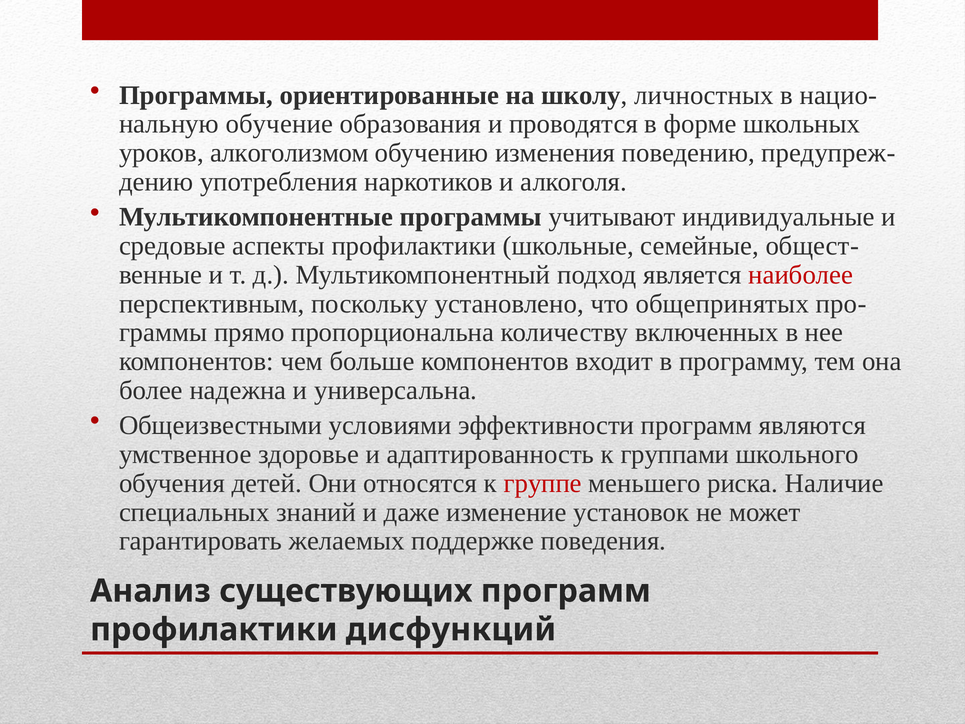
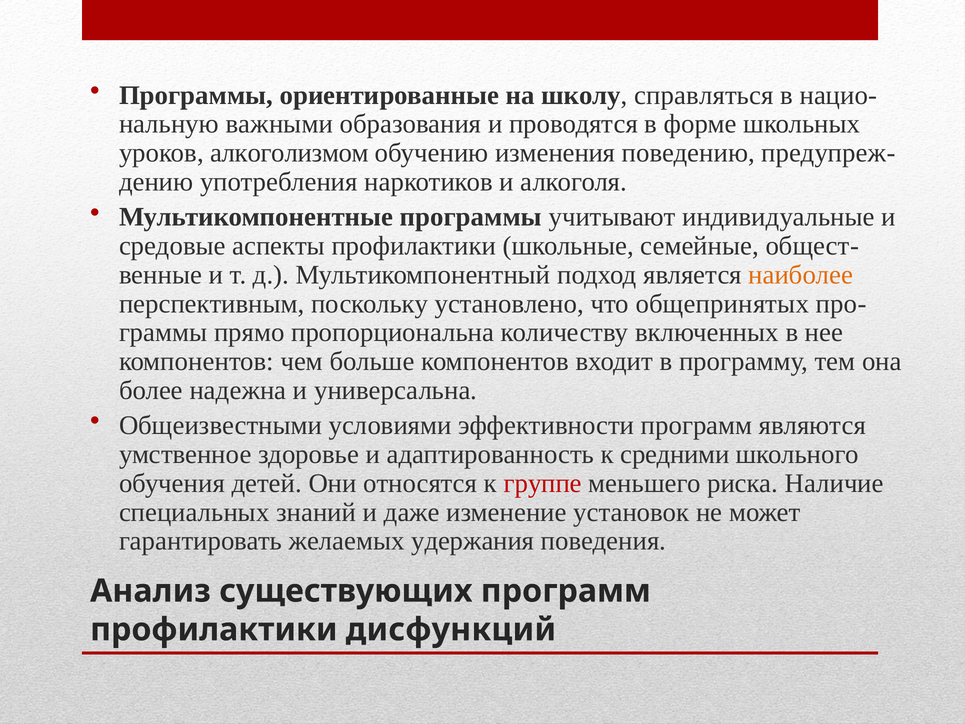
личностных: личностных -> справляться
обучение: обучение -> важными
наиболее colour: red -> orange
группами: группами -> средними
поддержке: поддержке -> удержания
